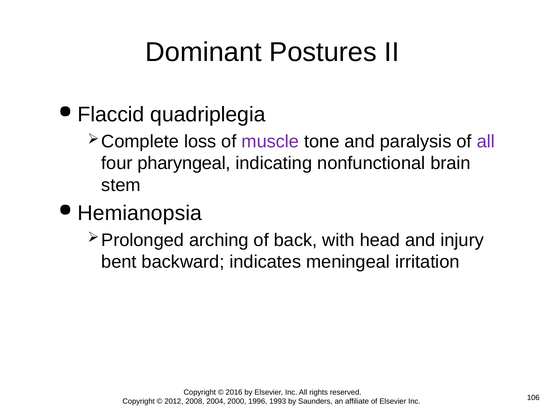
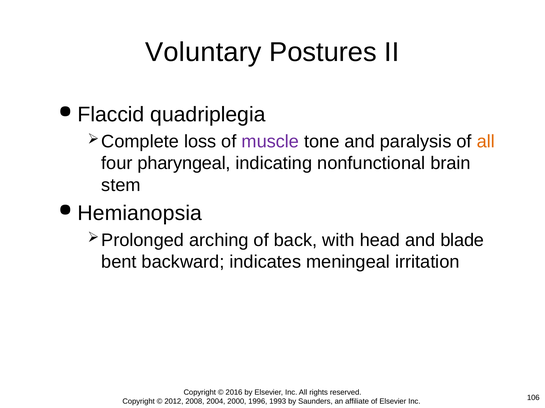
Dominant: Dominant -> Voluntary
all at (486, 142) colour: purple -> orange
injury: injury -> blade
